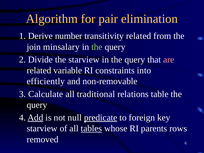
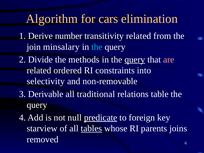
pair: pair -> cars
the at (97, 47) colour: light green -> light blue
the starview: starview -> methods
query at (135, 60) underline: none -> present
variable: variable -> ordered
efficiently: efficiently -> selectivity
Calculate: Calculate -> Derivable
Add underline: present -> none
rows: rows -> joins
